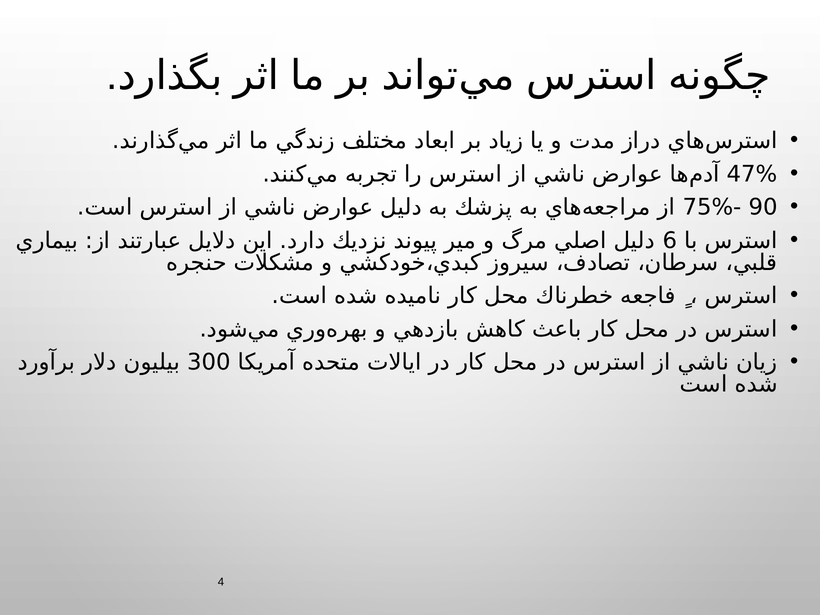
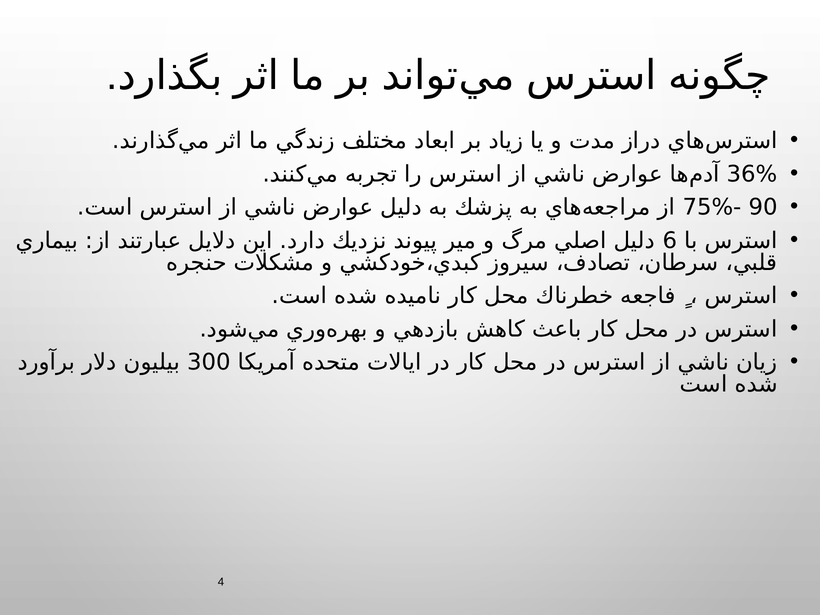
47%: 47% -> 36%
